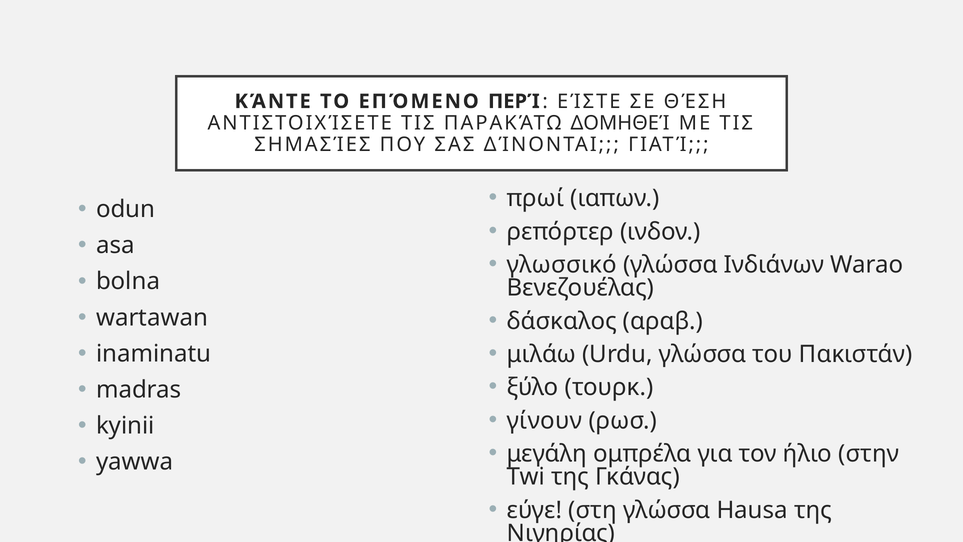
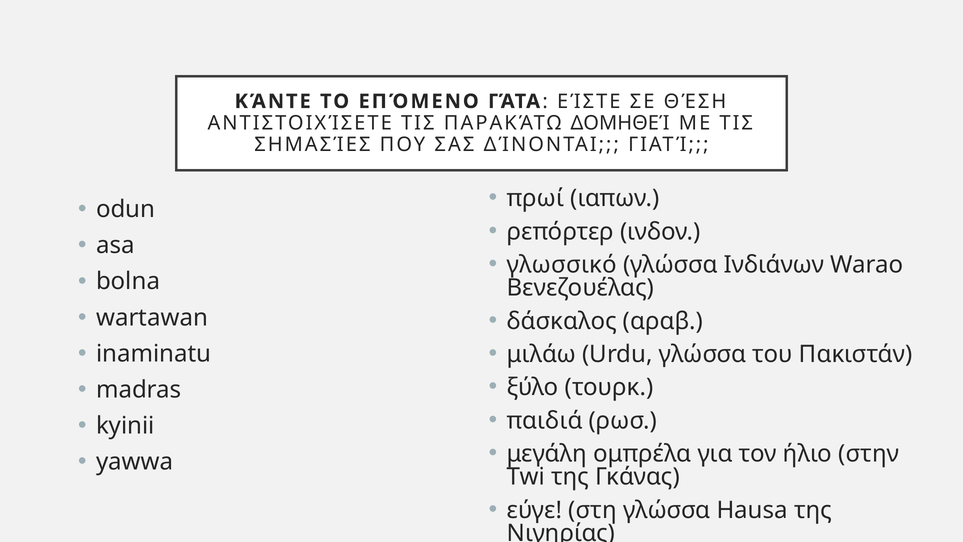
ΠΕΡΊ: ΠΕΡΊ -> ΓΆΤΑ
γίνουν: γίνουν -> παιδιά
